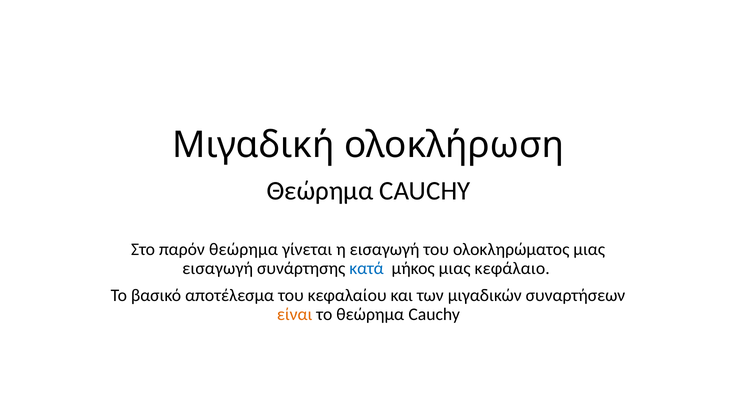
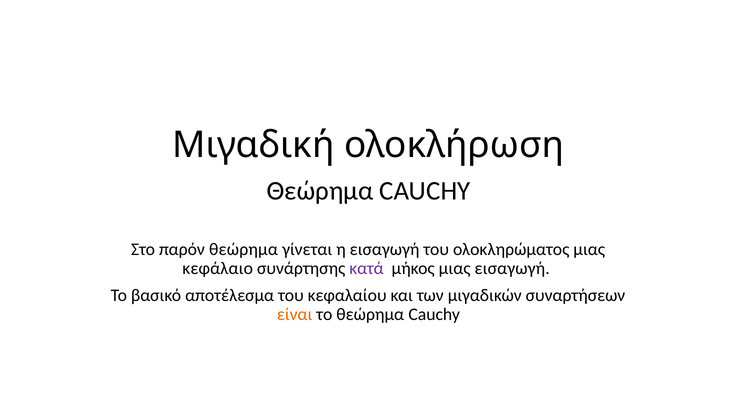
εισαγωγή at (218, 268): εισαγωγή -> κεφάλαιο
κατά colour: blue -> purple
μιας κεφάλαιο: κεφάλαιο -> εισαγωγή
